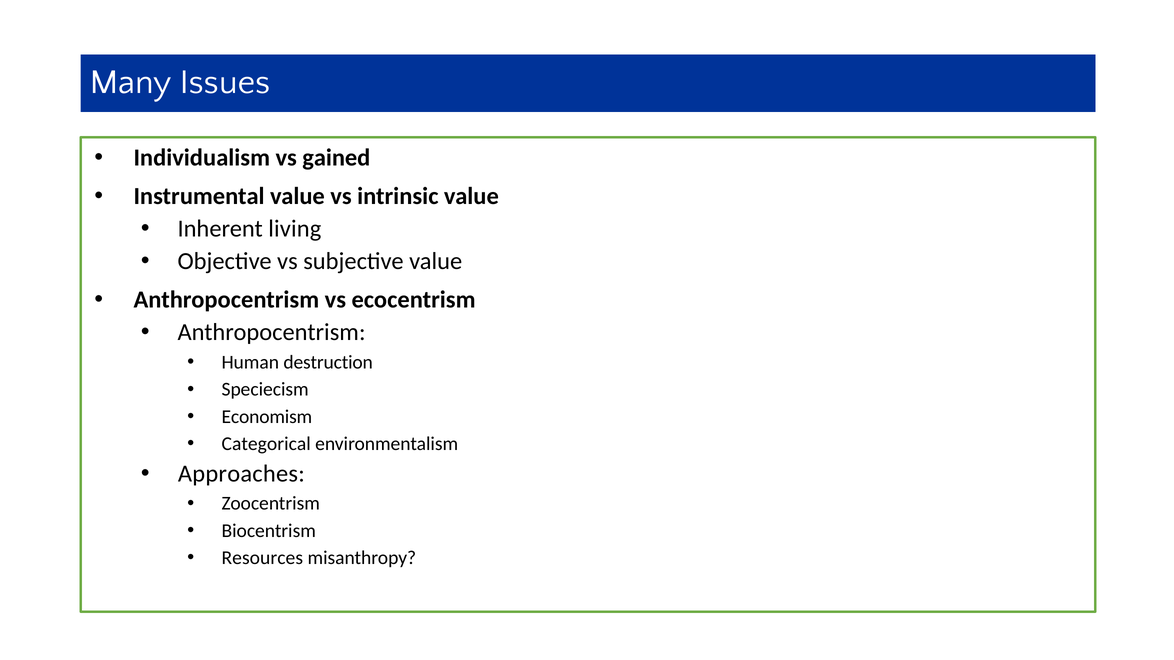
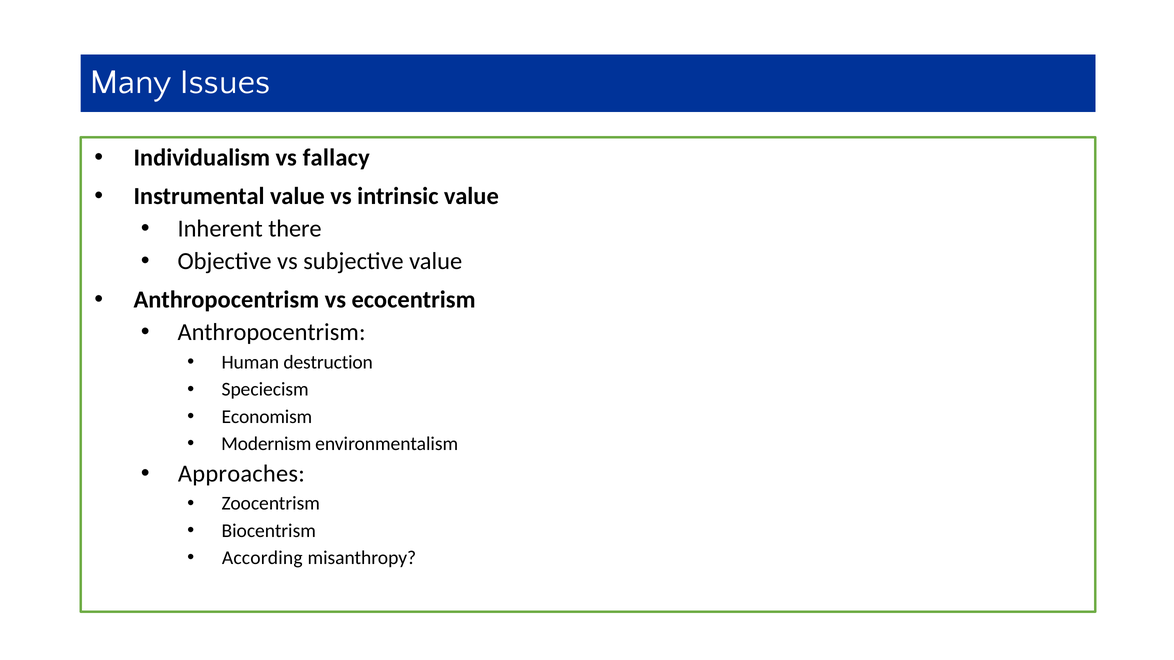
gained: gained -> fallacy
living: living -> there
Categorical: Categorical -> Modernism
Resources: Resources -> According
